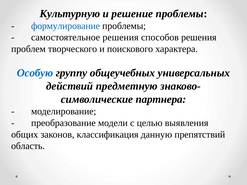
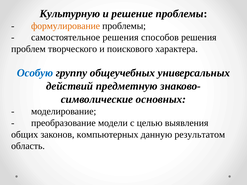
формулирование colour: blue -> orange
партнера: партнера -> основных
классификация: классификация -> компьютерных
препятствий: препятствий -> результатом
